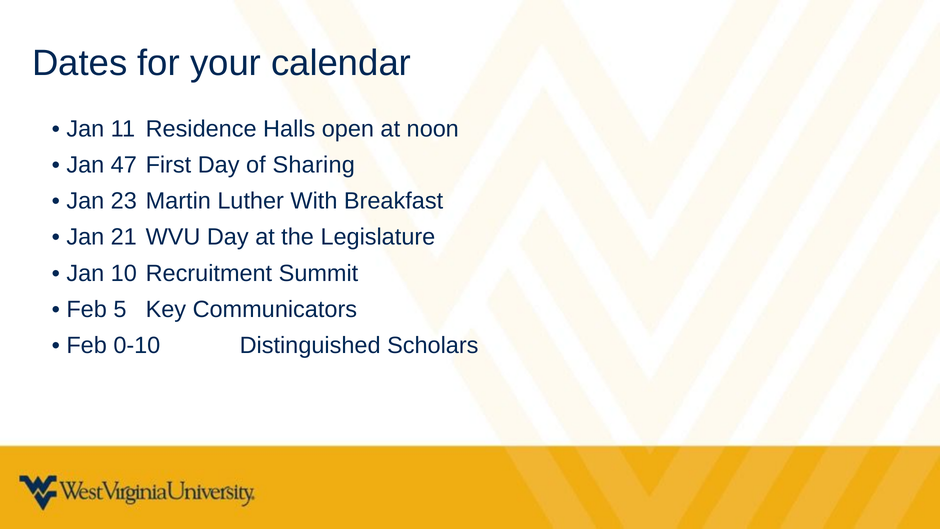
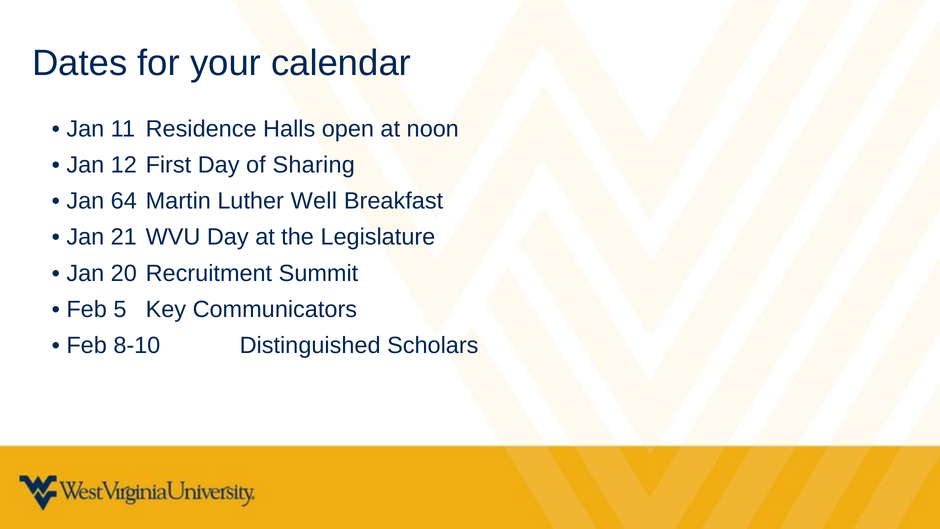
47: 47 -> 12
23: 23 -> 64
With: With -> Well
10: 10 -> 20
0-10: 0-10 -> 8-10
